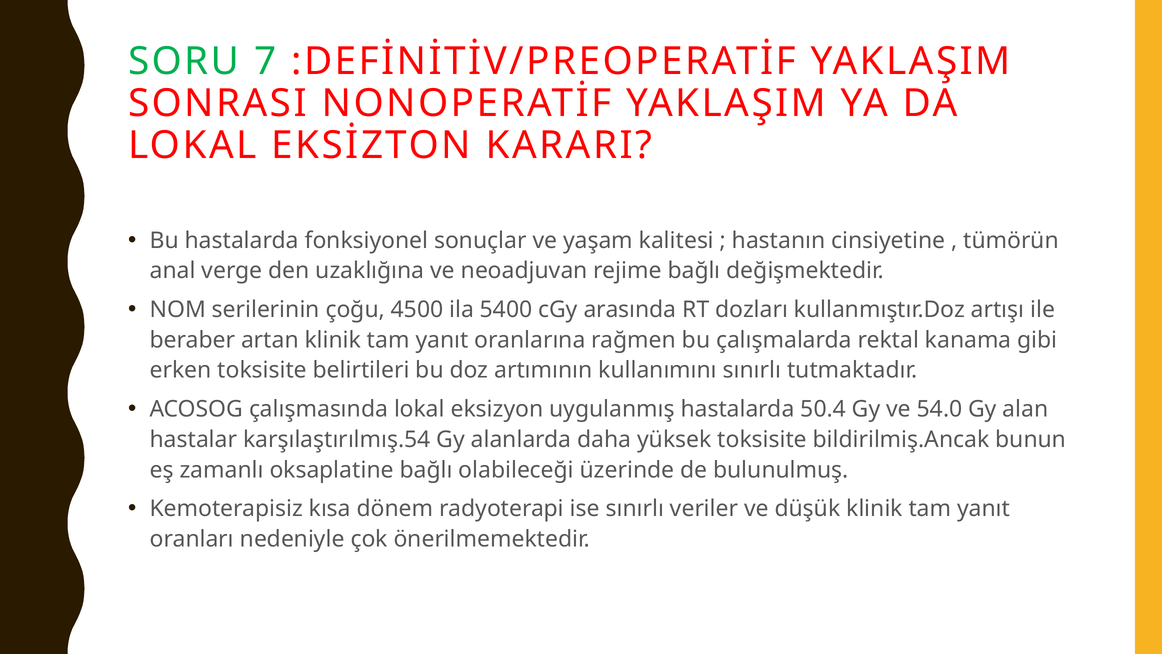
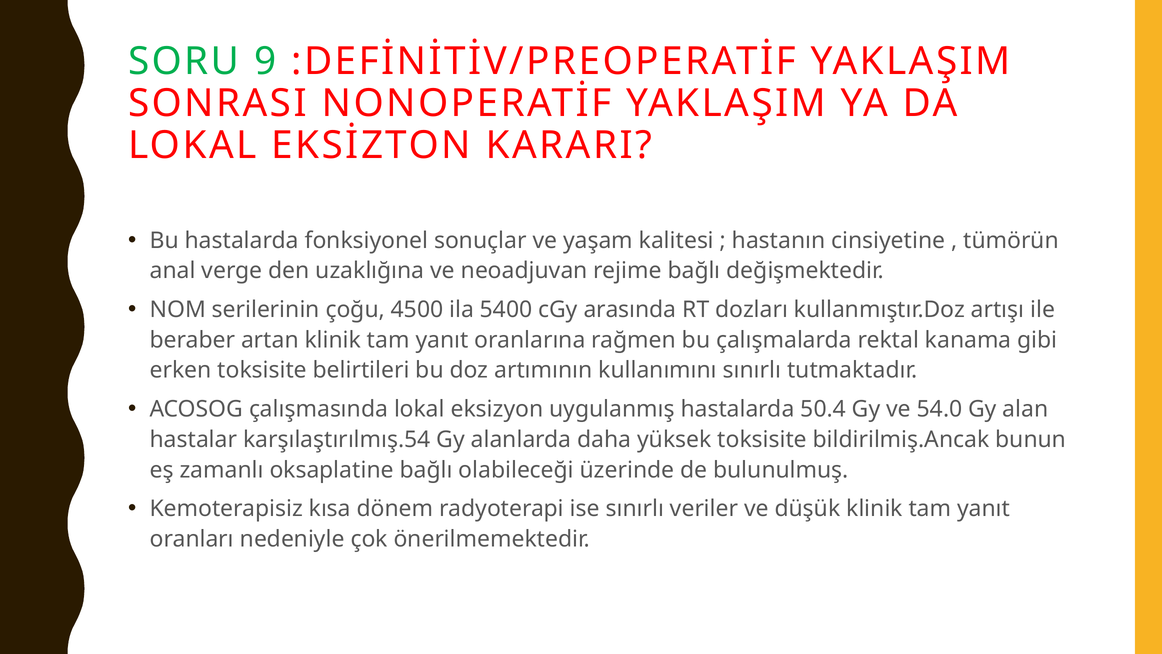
7: 7 -> 9
